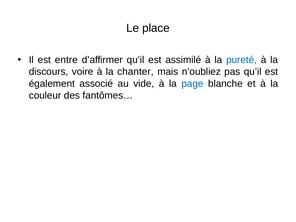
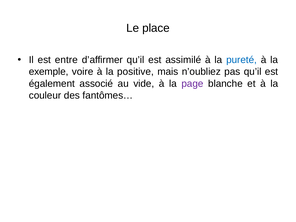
discours: discours -> exemple
chanter: chanter -> positive
page colour: blue -> purple
